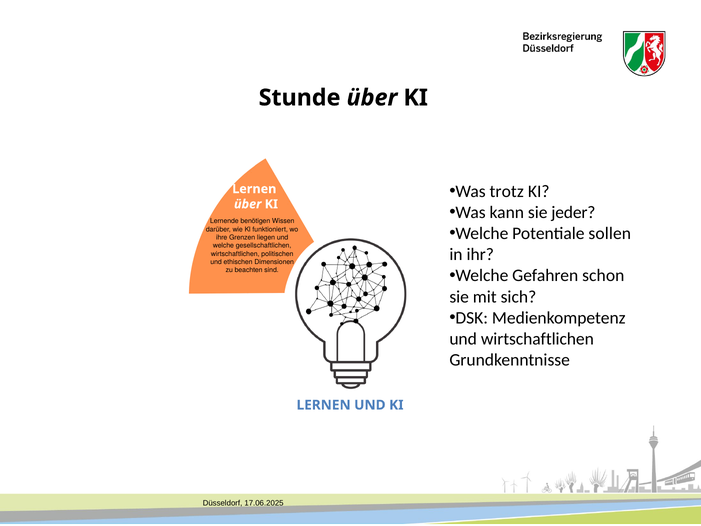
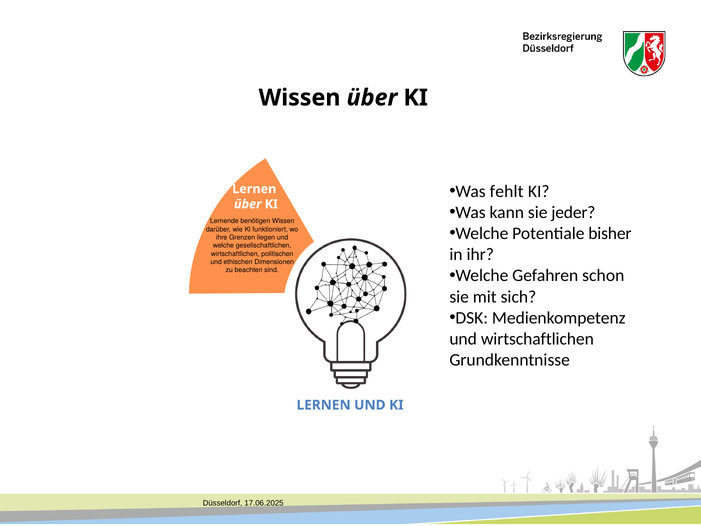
Stunde at (300, 98): Stunde -> Wissen
Was trotz: trotz -> fehlt
sollen: sollen -> bisher
